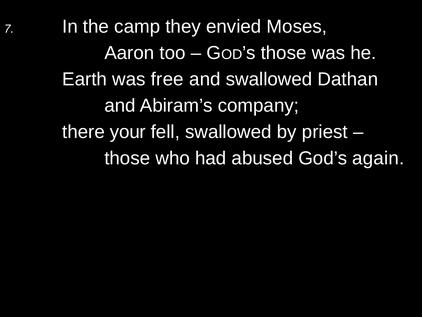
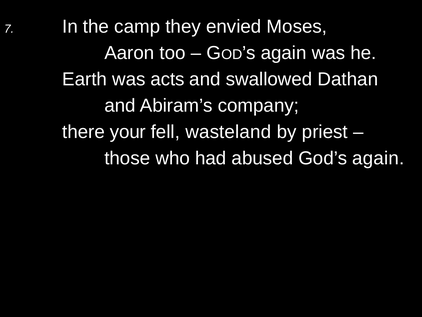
those at (284, 53): those -> again
free: free -> acts
fell swallowed: swallowed -> wasteland
